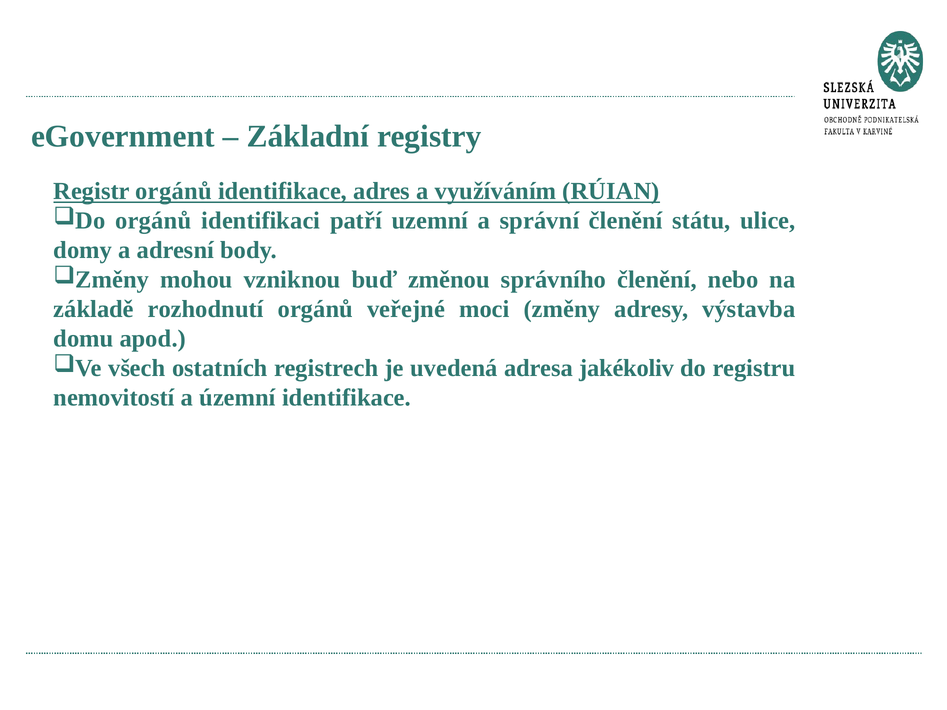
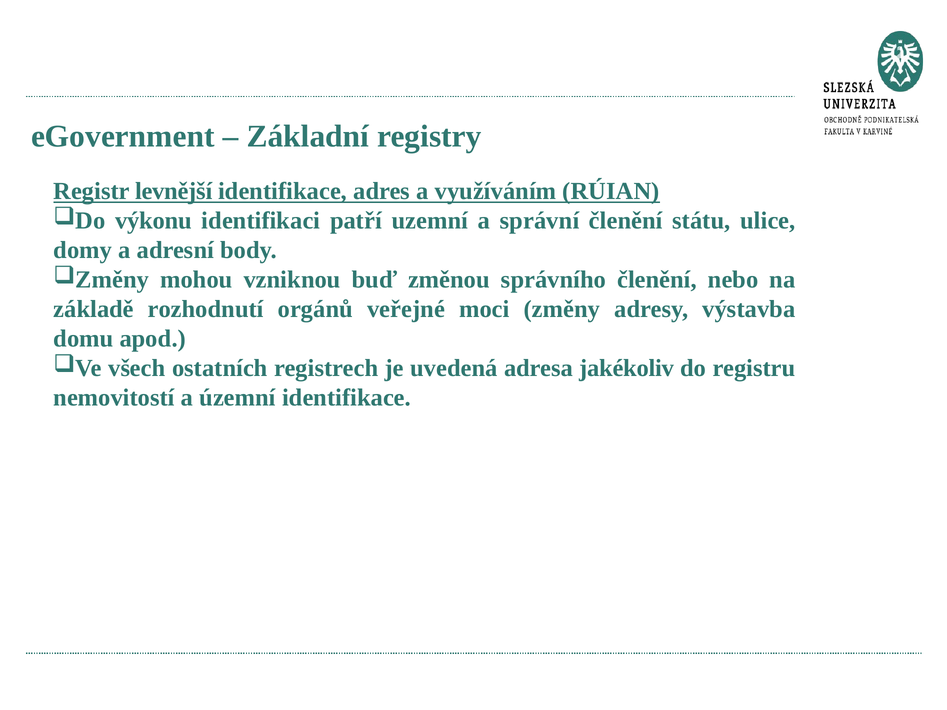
Registr orgánů: orgánů -> levnější
orgánů at (153, 221): orgánů -> výkonu
